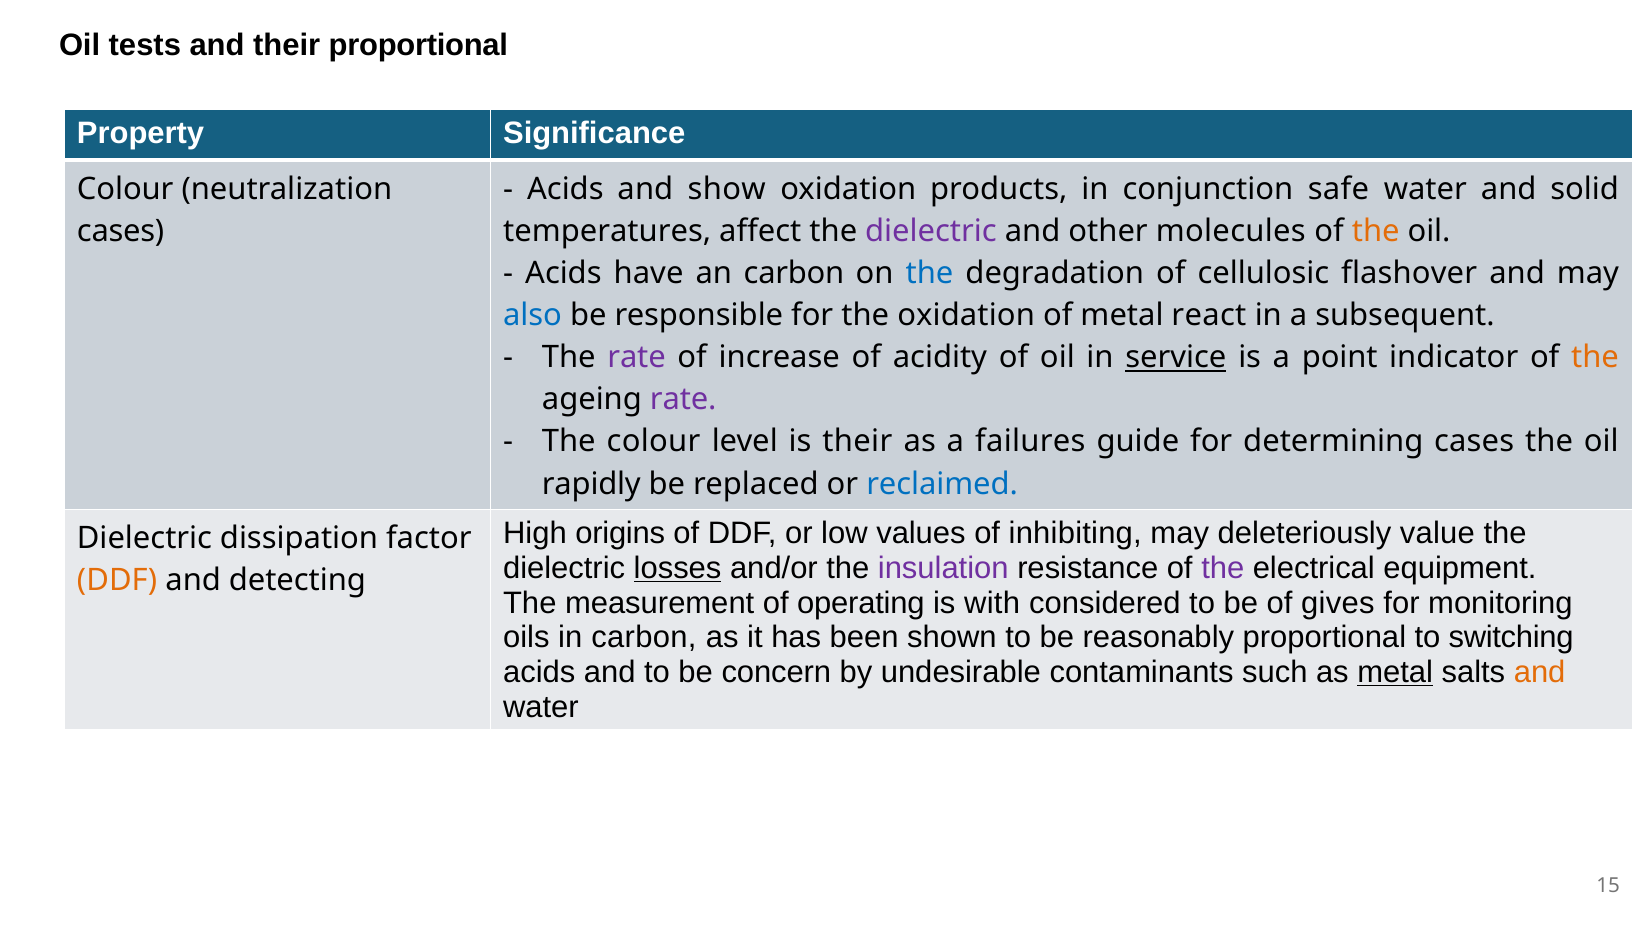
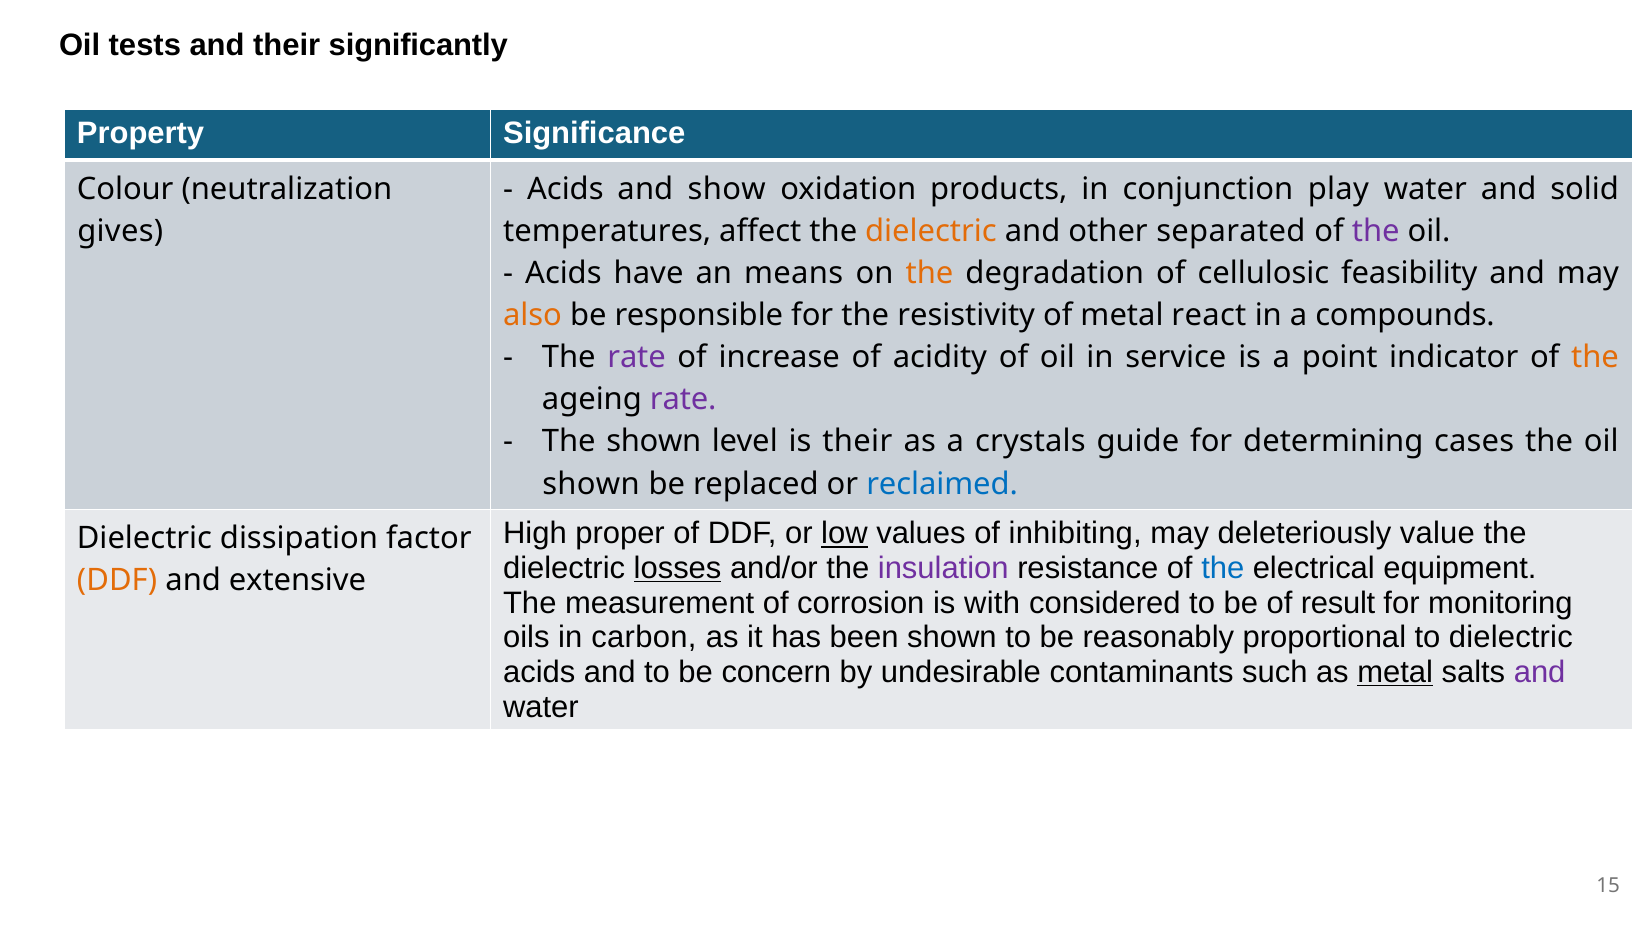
their proportional: proportional -> significantly
safe: safe -> play
cases at (121, 231): cases -> gives
dielectric at (931, 231) colour: purple -> orange
molecules: molecules -> separated
the at (1376, 231) colour: orange -> purple
an carbon: carbon -> means
the at (929, 273) colour: blue -> orange
flashover: flashover -> feasibility
also colour: blue -> orange
the oxidation: oxidation -> resistivity
subsequent: subsequent -> compounds
service underline: present -> none
The colour: colour -> shown
failures: failures -> crystals
rapidly at (591, 484): rapidly -> shown
origins: origins -> proper
low underline: none -> present
the at (1223, 568) colour: purple -> blue
detecting: detecting -> extensive
operating: operating -> corrosion
gives: gives -> result
to switching: switching -> dielectric
and at (1540, 672) colour: orange -> purple
